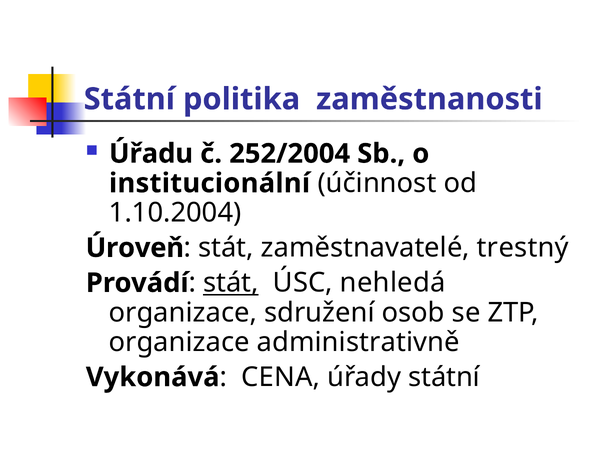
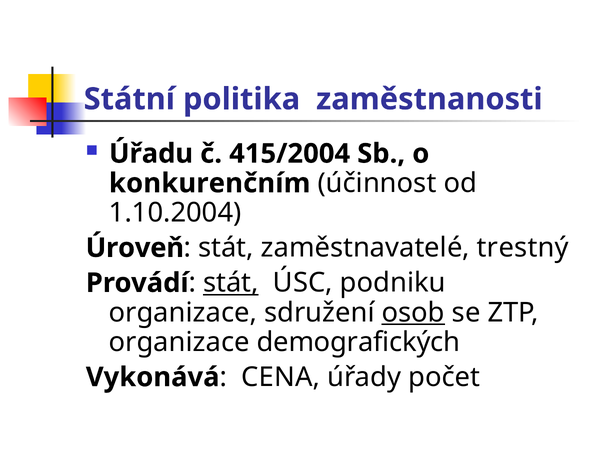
252/2004: 252/2004 -> 415/2004
institucionální: institucionální -> konkurenčním
nehledá: nehledá -> podniku
osob underline: none -> present
administrativně: administrativně -> demografických
úřady státní: státní -> počet
